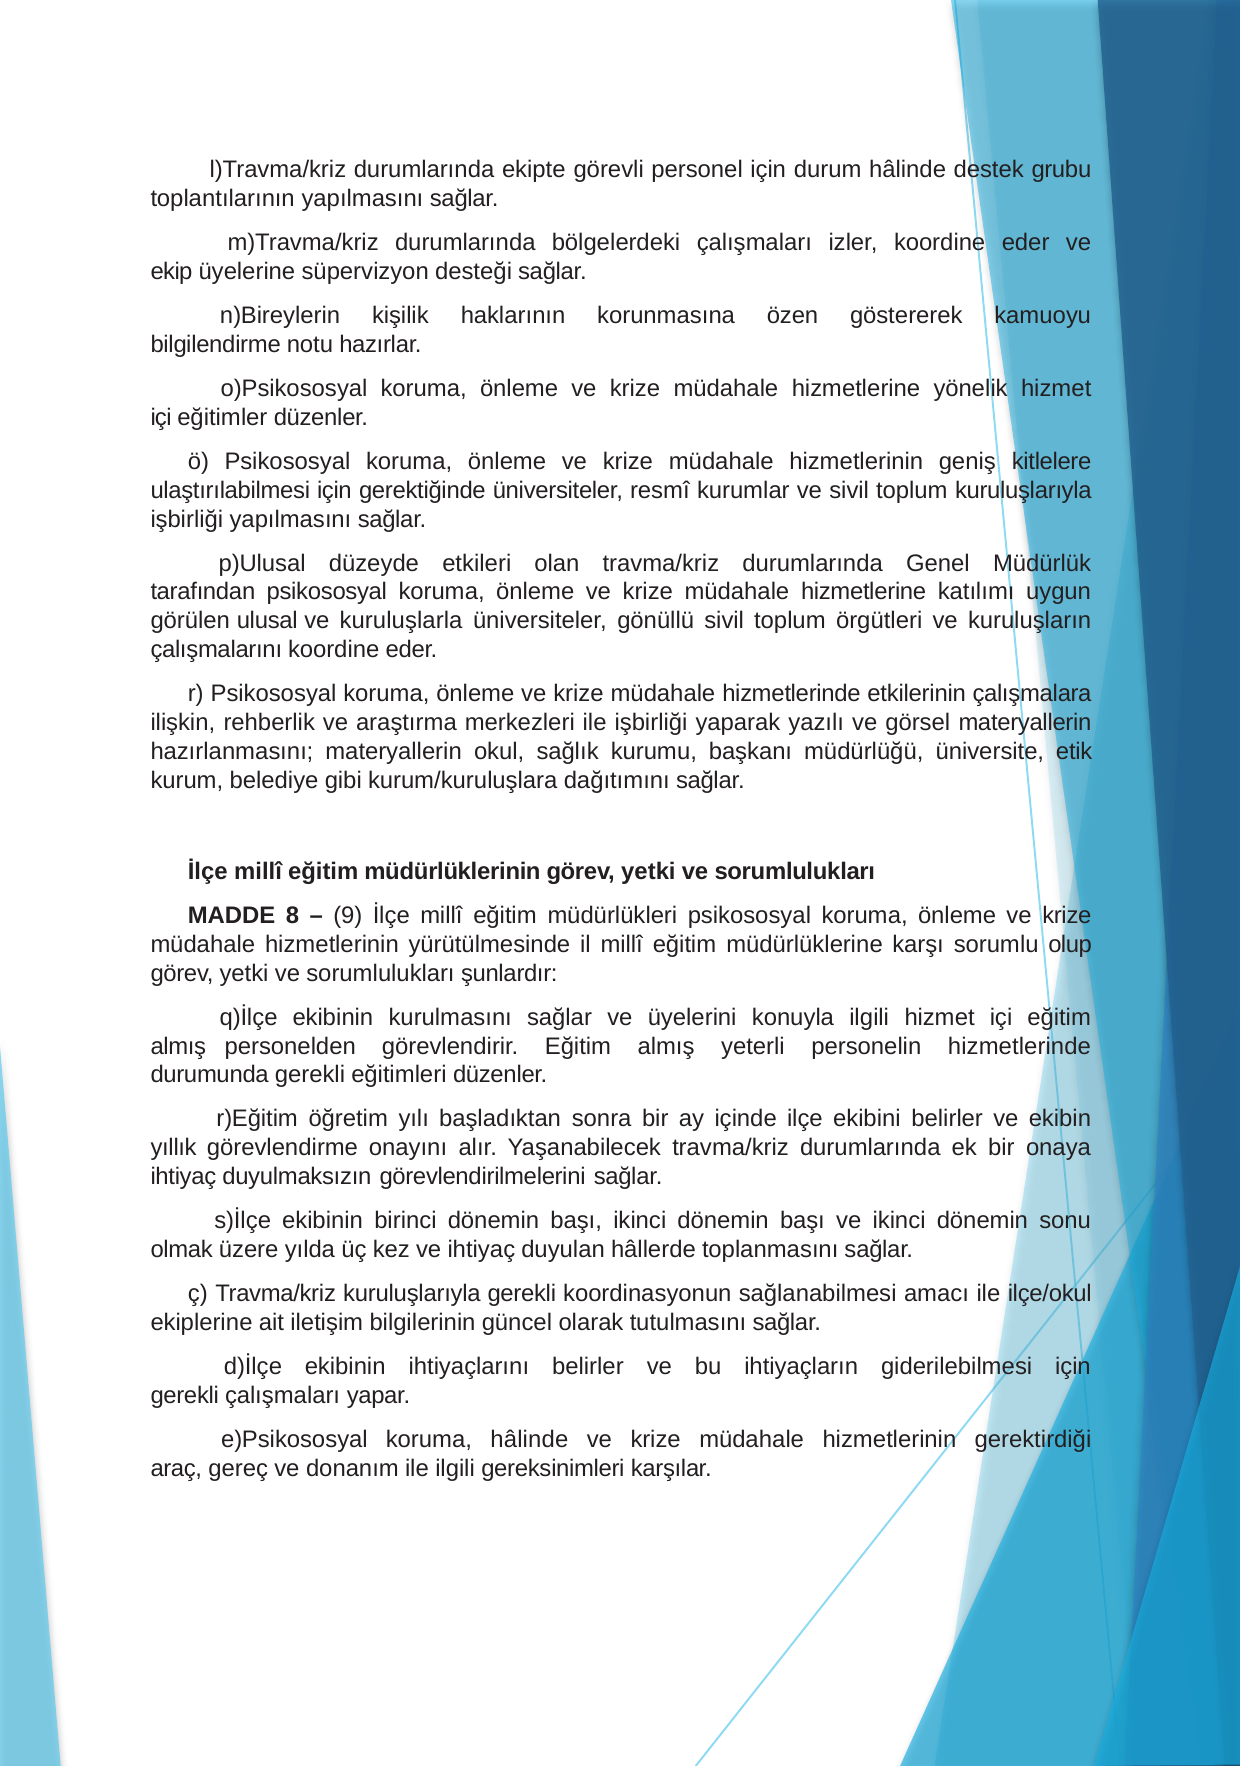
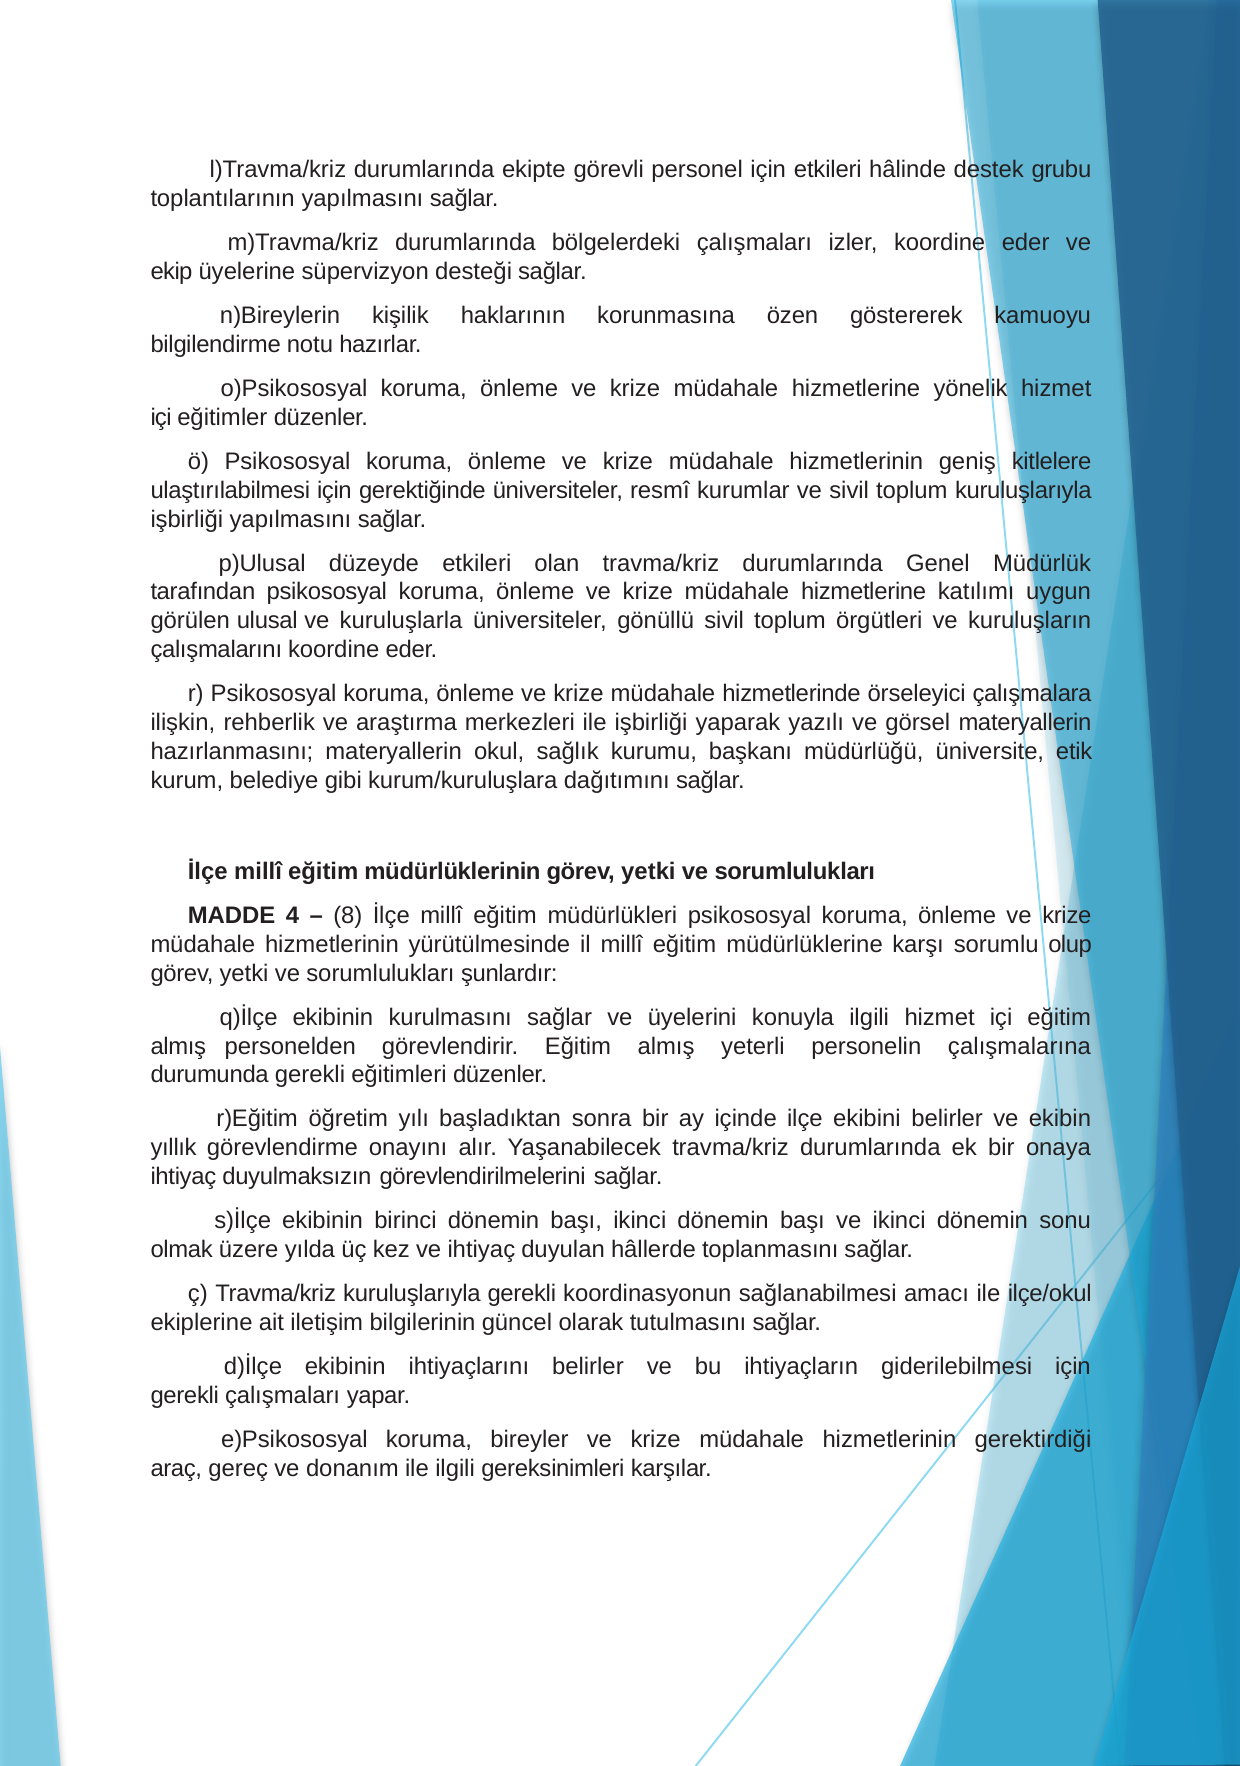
için durum: durum -> etkileri
etkilerinin: etkilerinin -> örseleyici
8: 8 -> 4
9: 9 -> 8
personelin hizmetlerinde: hizmetlerinde -> çalışmalarına
koruma hâlinde: hâlinde -> bireyler
